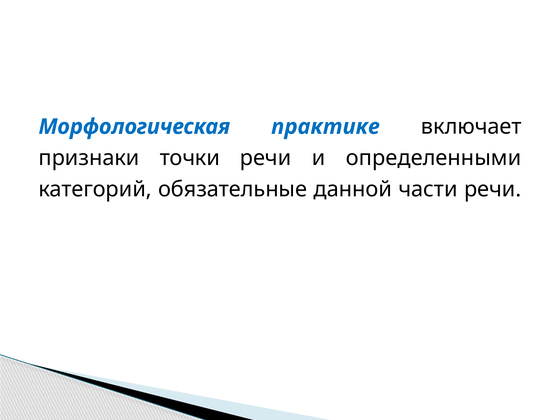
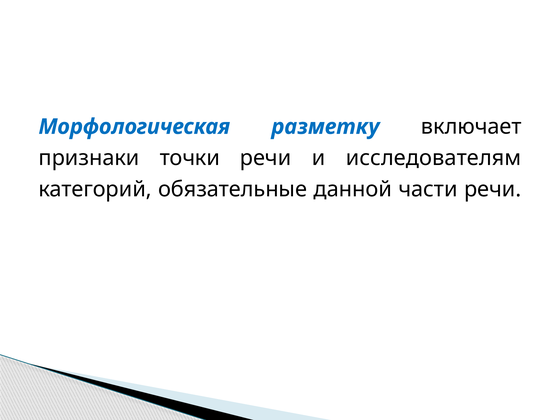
практике: практике -> разметку
определенными: определенными -> исследователям
